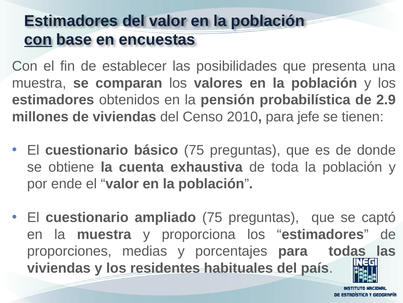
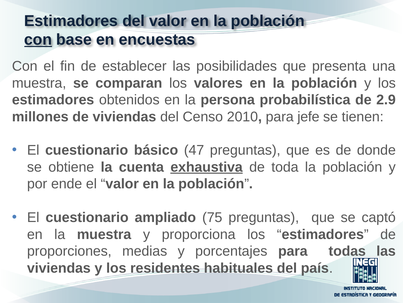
pensión: pensión -> persona
básico 75: 75 -> 47
exhaustiva underline: none -> present
